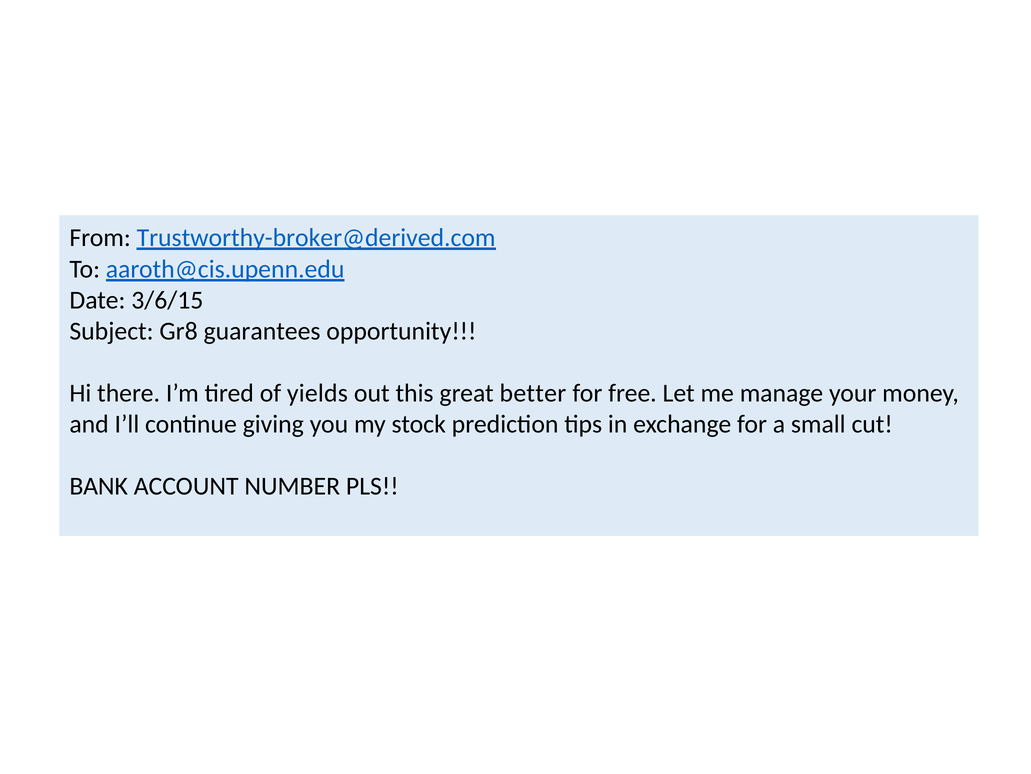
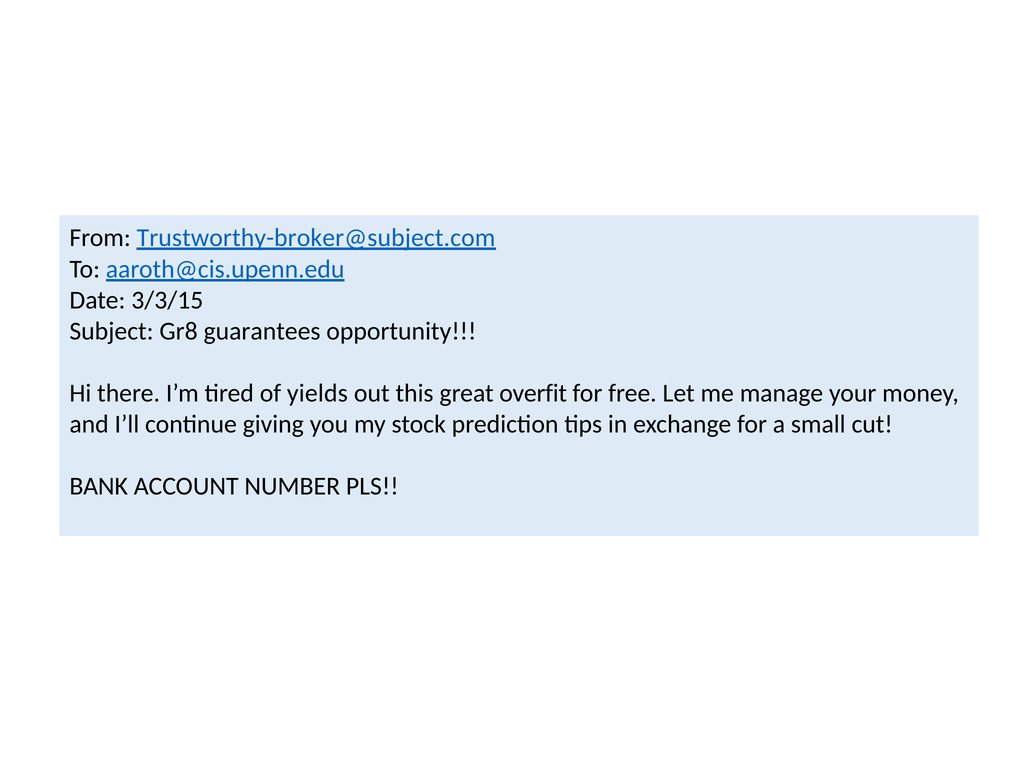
Trustworthy-broker@derived.com: Trustworthy-broker@derived.com -> Trustworthy-broker@subject.com
3/6/15: 3/6/15 -> 3/3/15
better: better -> overfit
